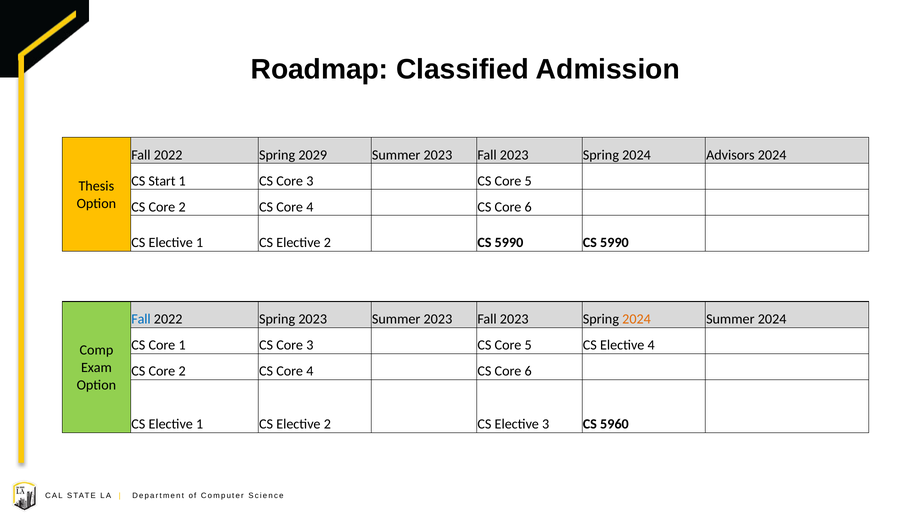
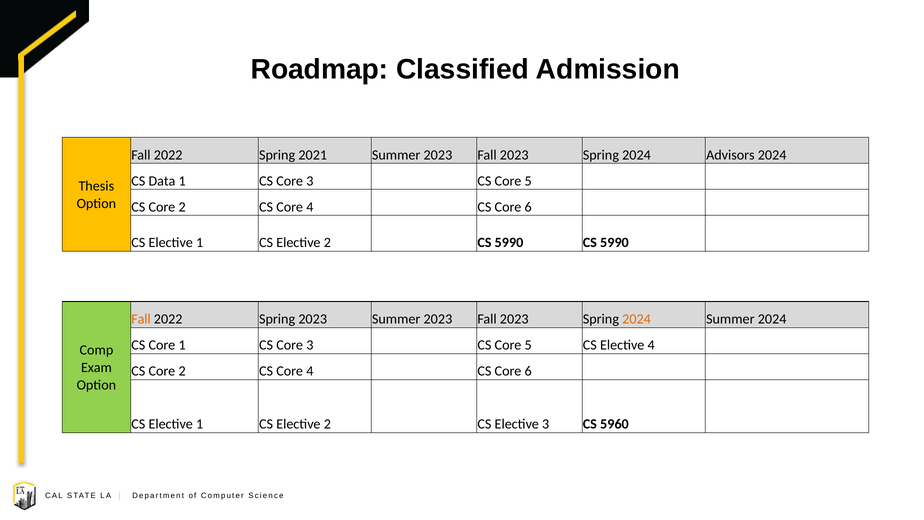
2029: 2029 -> 2021
Start: Start -> Data
Fall at (141, 319) colour: blue -> orange
